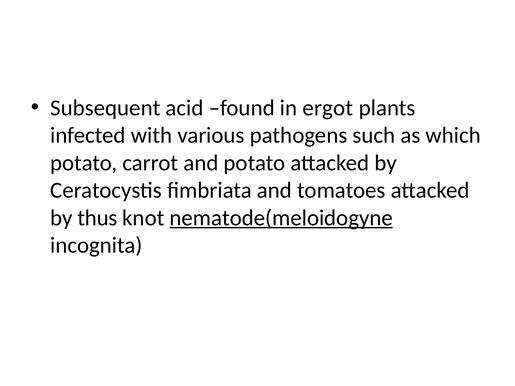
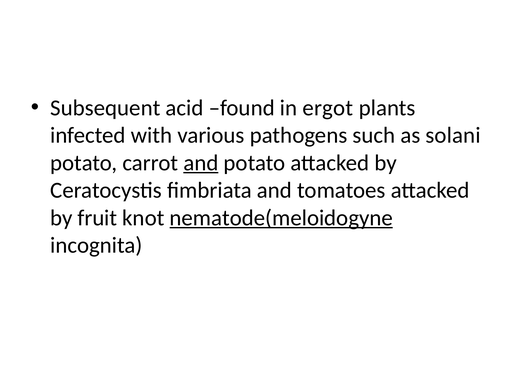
which: which -> solani
and at (201, 163) underline: none -> present
thus: thus -> fruit
